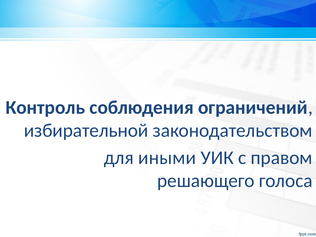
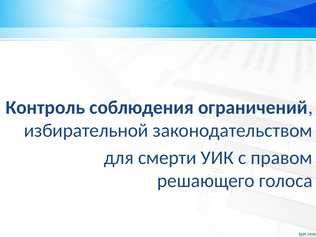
иными: иными -> смерти
